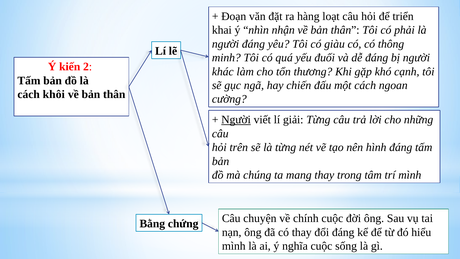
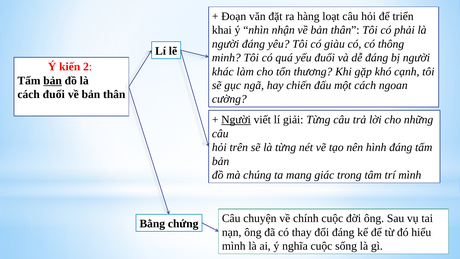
bản at (53, 81) underline: none -> present
cách khôi: khôi -> đuối
mang thay: thay -> giác
